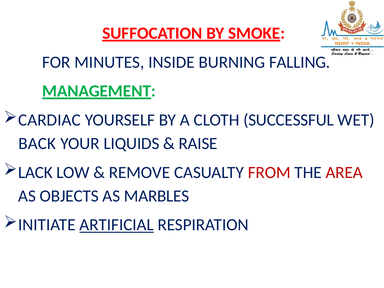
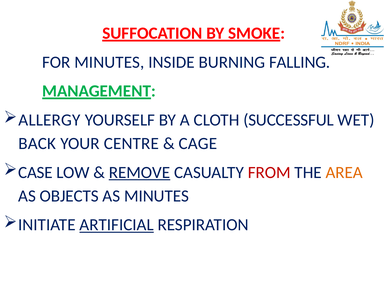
CARDIAC: CARDIAC -> ALLERGY
LIQUIDS: LIQUIDS -> CENTRE
RAISE: RAISE -> CAGE
LACK: LACK -> CASE
REMOVE underline: none -> present
AREA colour: red -> orange
AS MARBLES: MARBLES -> MINUTES
